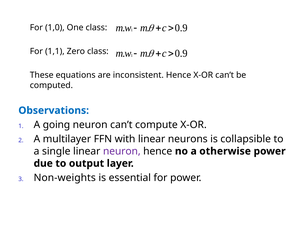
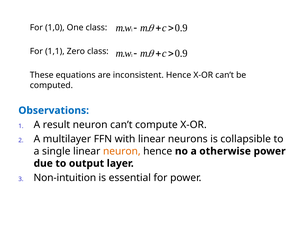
going: going -> result
neuron at (122, 152) colour: purple -> orange
Non-weights: Non-weights -> Non-intuition
